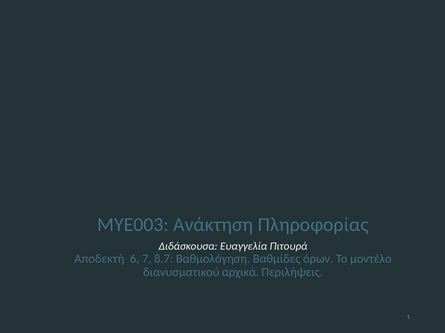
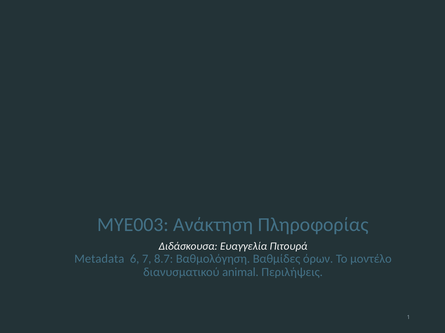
Αποδεκτή: Αποδεκτή -> Metadata
αρχικά: αρχικά -> animal
